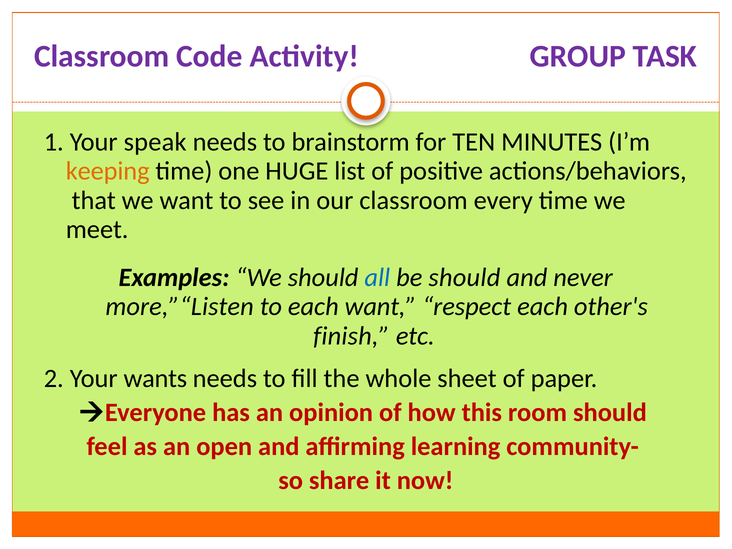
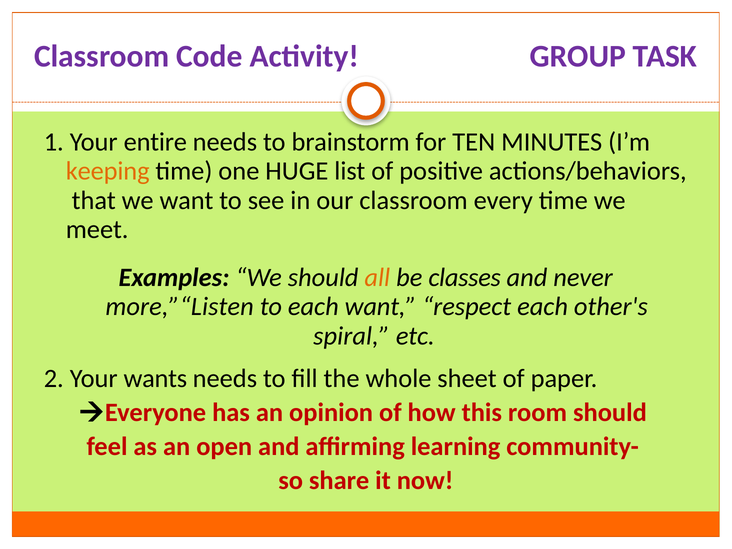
speak: speak -> entire
all colour: blue -> orange
be should: should -> classes
finish: finish -> spiral
